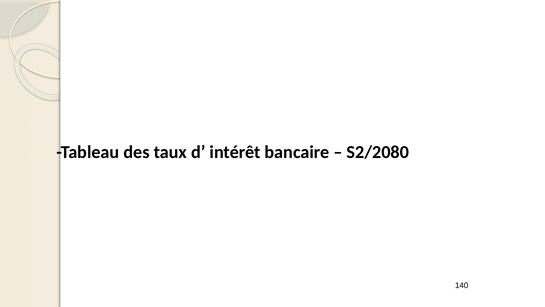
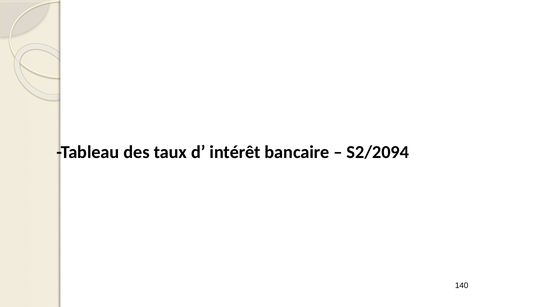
S2/2080: S2/2080 -> S2/2094
